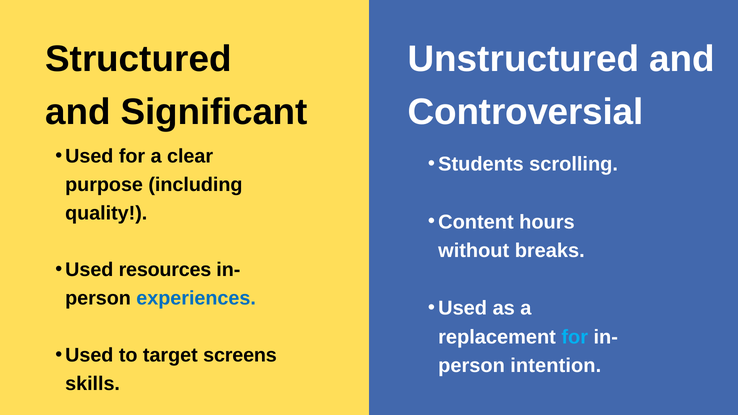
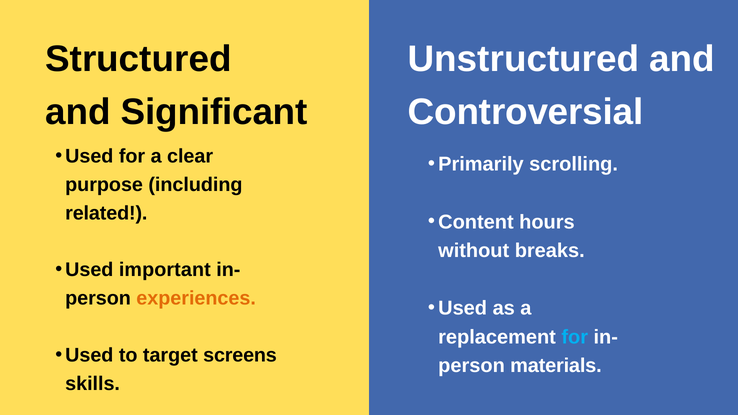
Students: Students -> Primarily
quality: quality -> related
resources: resources -> important
experiences colour: blue -> orange
intention: intention -> materials
